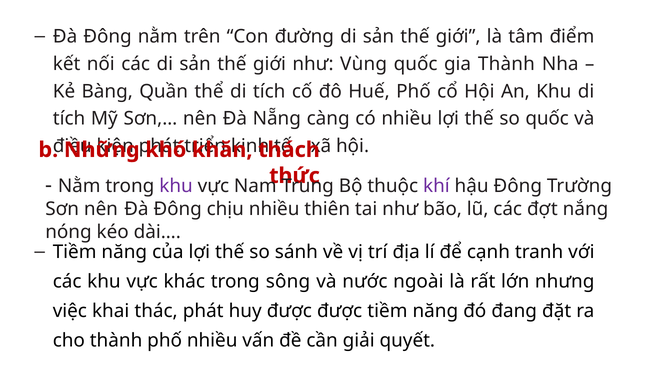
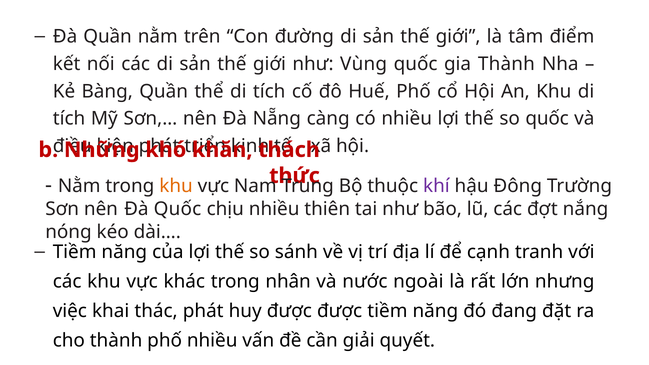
Đông at (108, 37): Đông -> Quần
khu at (176, 186) colour: purple -> orange
nên Đà Đông: Đông -> Quốc
sông: sông -> nhân
